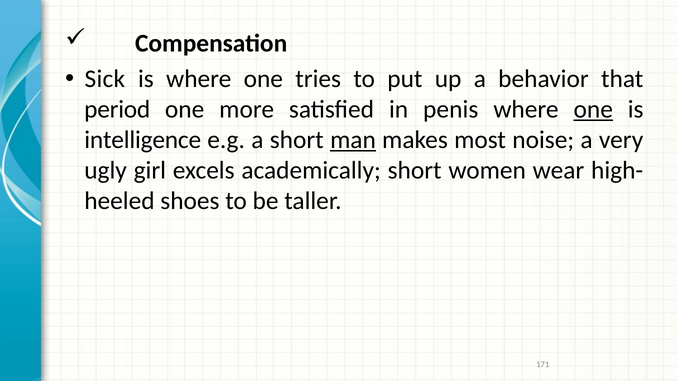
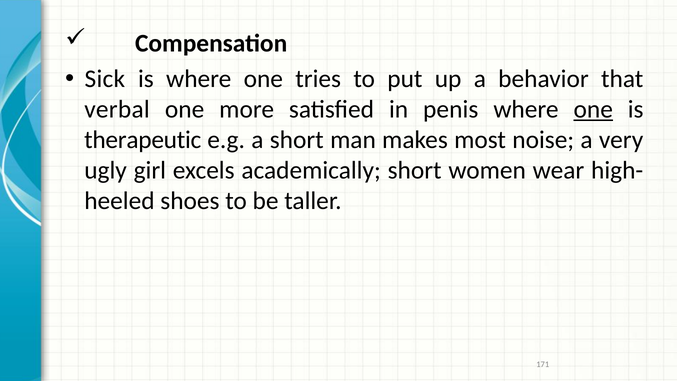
period: period -> verbal
intelligence: intelligence -> therapeutic
man underline: present -> none
